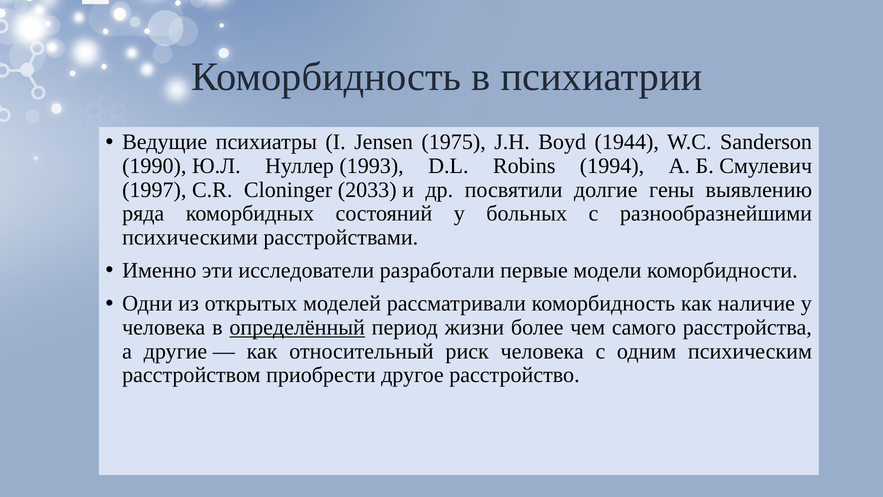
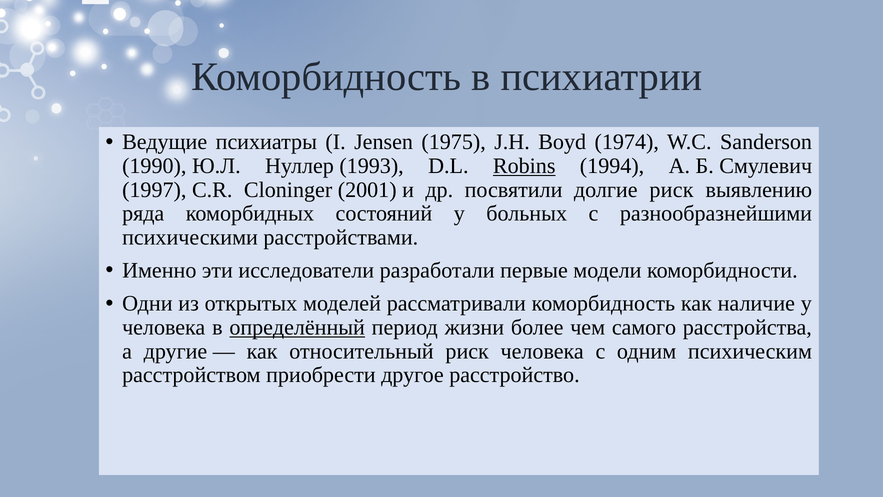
1944: 1944 -> 1974
Robins underline: none -> present
2033: 2033 -> 2001
долгие гены: гены -> риск
